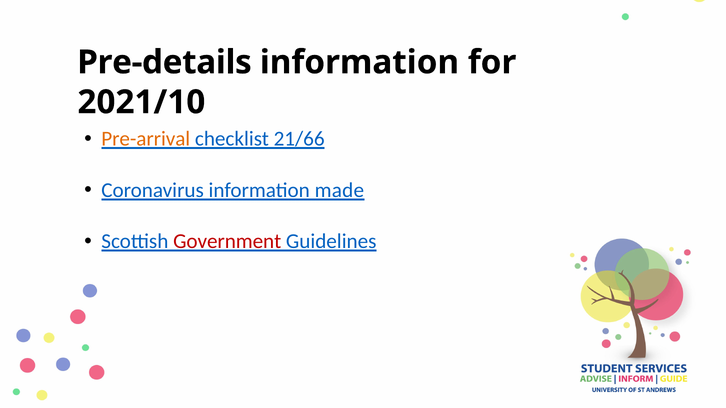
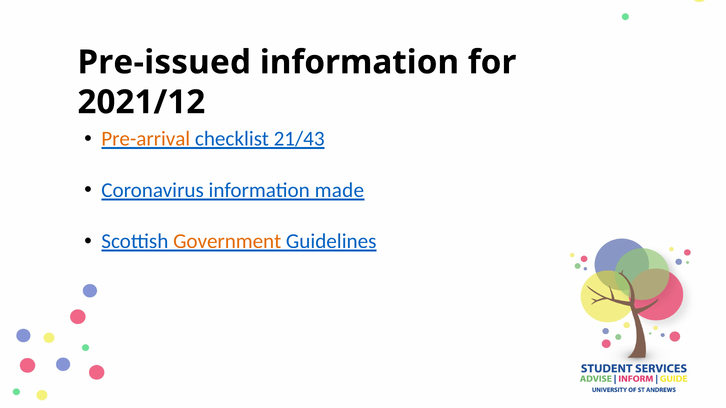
Pre-details: Pre-details -> Pre-issued
2021/10: 2021/10 -> 2021/12
21/66: 21/66 -> 21/43
Government colour: red -> orange
